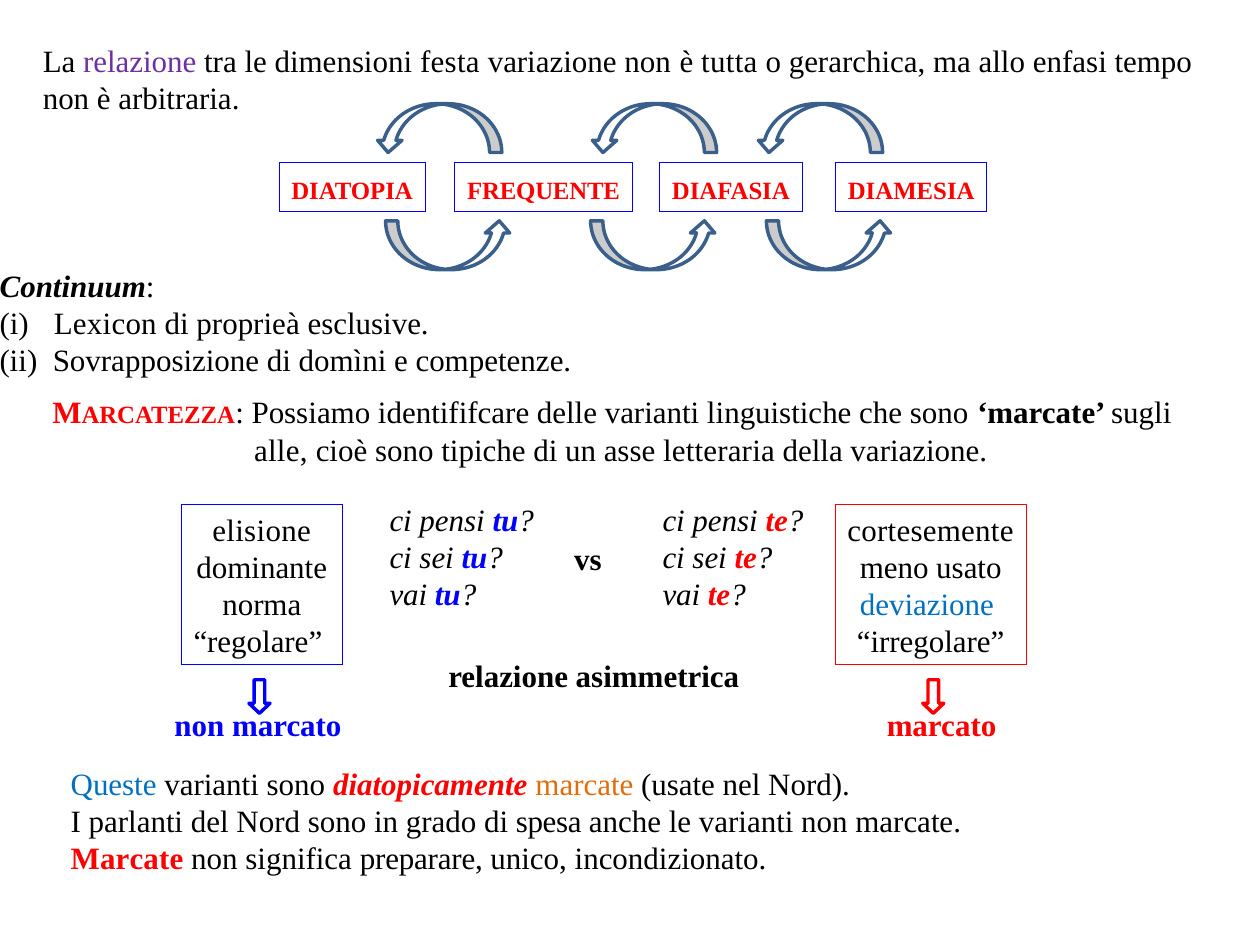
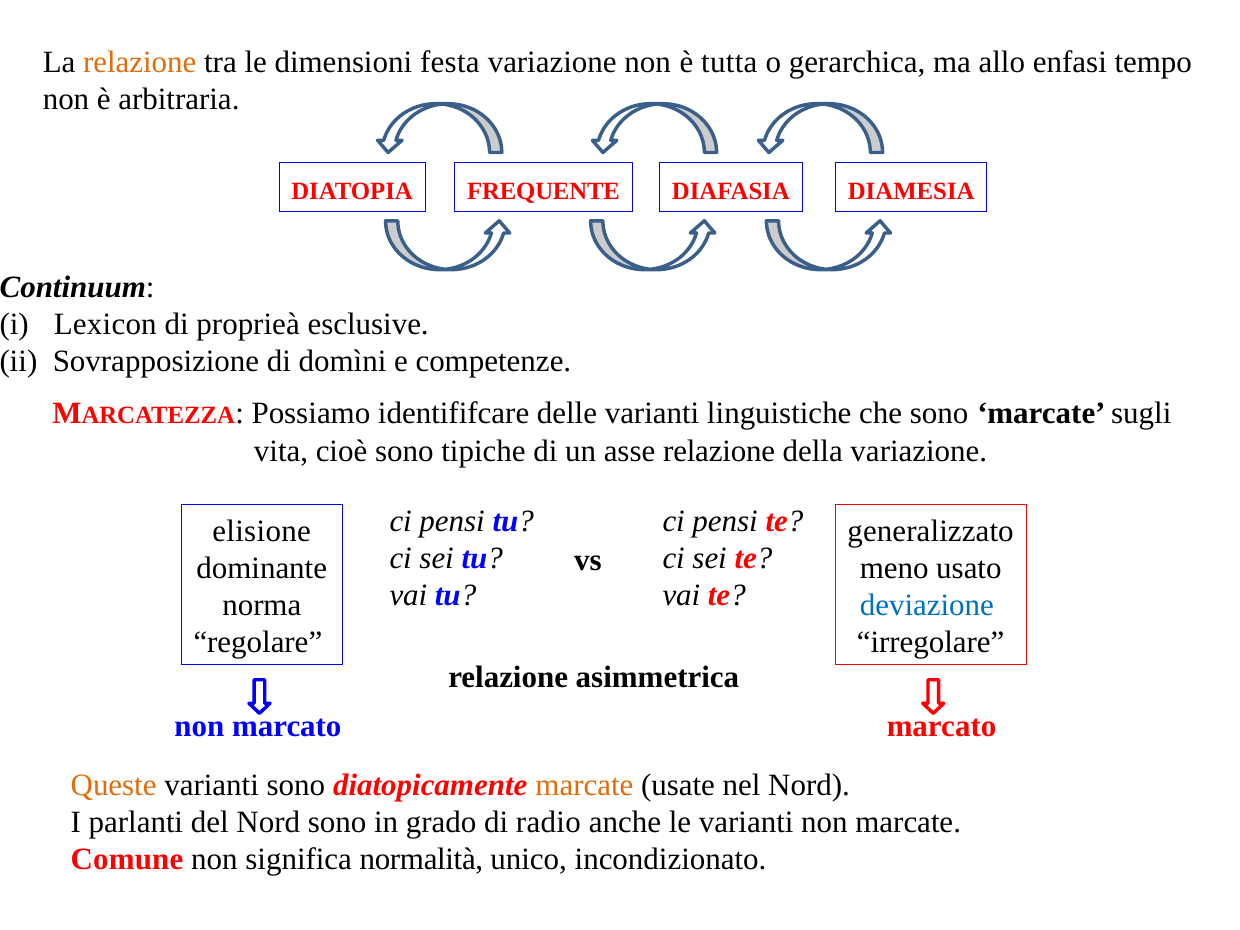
relazione at (140, 62) colour: purple -> orange
alle: alle -> vita
asse letteraria: letteraria -> relazione
cortesemente: cortesemente -> generalizzato
Queste colour: blue -> orange
spesa: spesa -> radio
Marcate at (127, 859): Marcate -> Comune
preparare: preparare -> normalità
